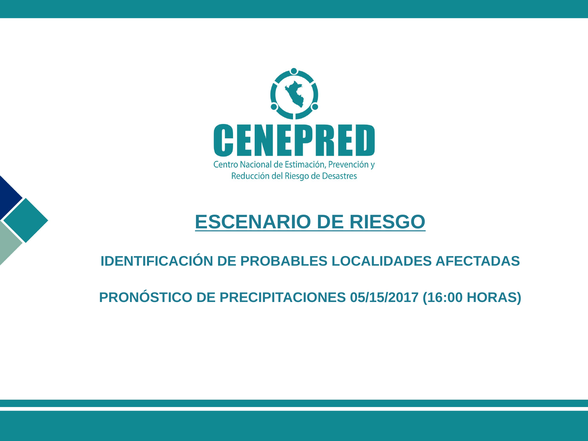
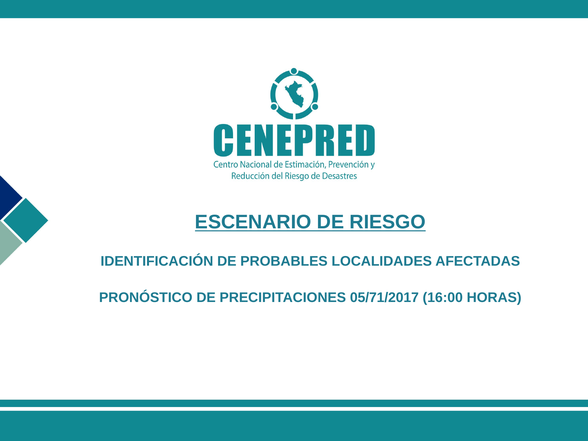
05/15/2017: 05/15/2017 -> 05/71/2017
